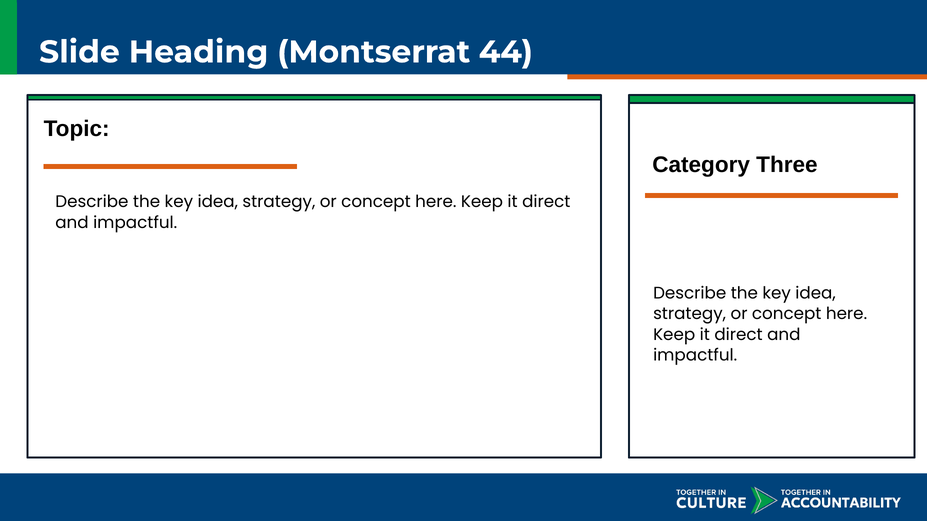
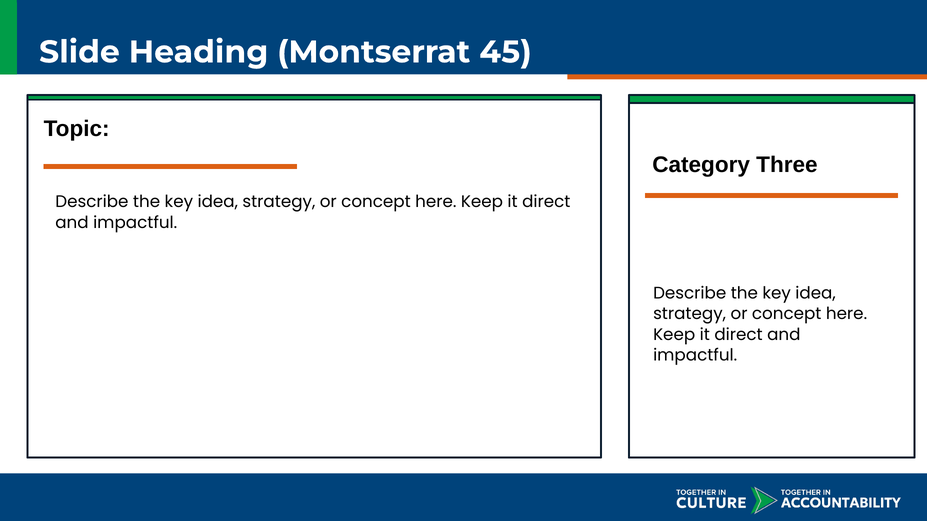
44: 44 -> 45
